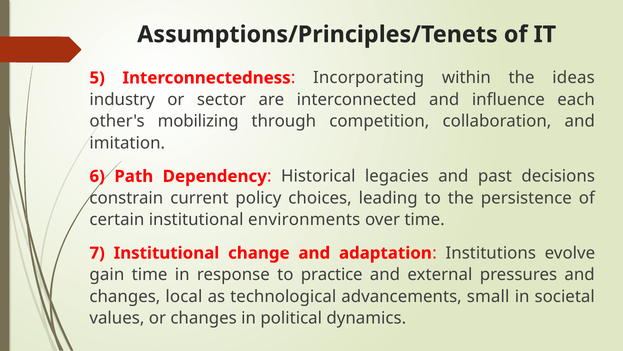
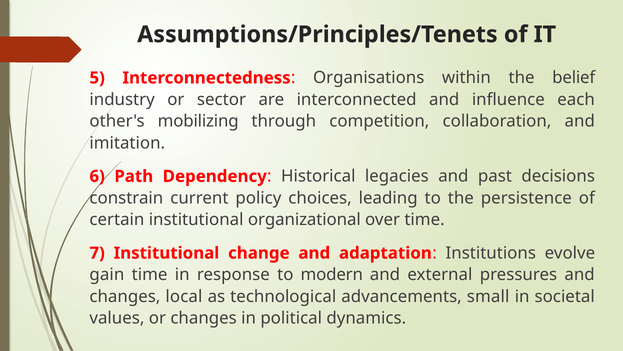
Incorporating: Incorporating -> Organisations
ideas: ideas -> belief
environments: environments -> organizational
practice: practice -> modern
